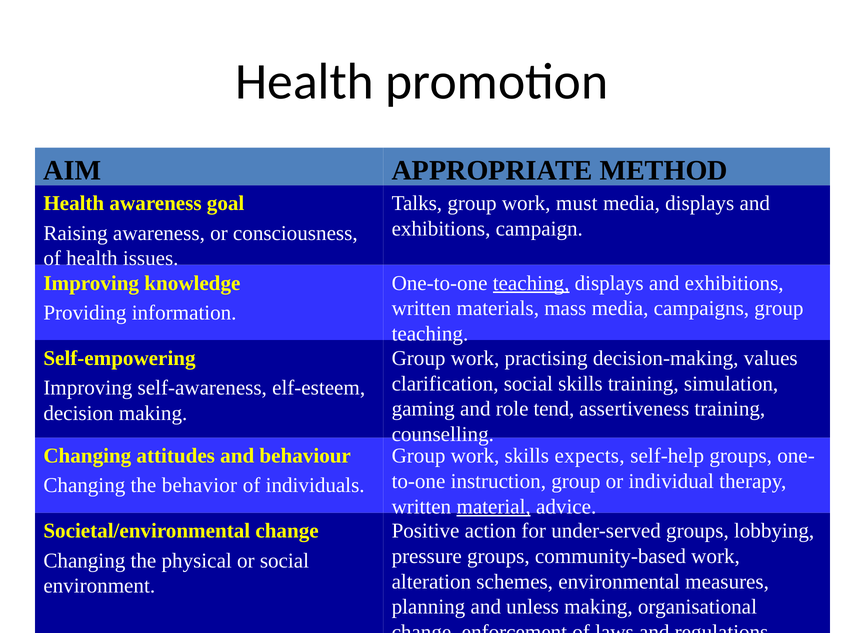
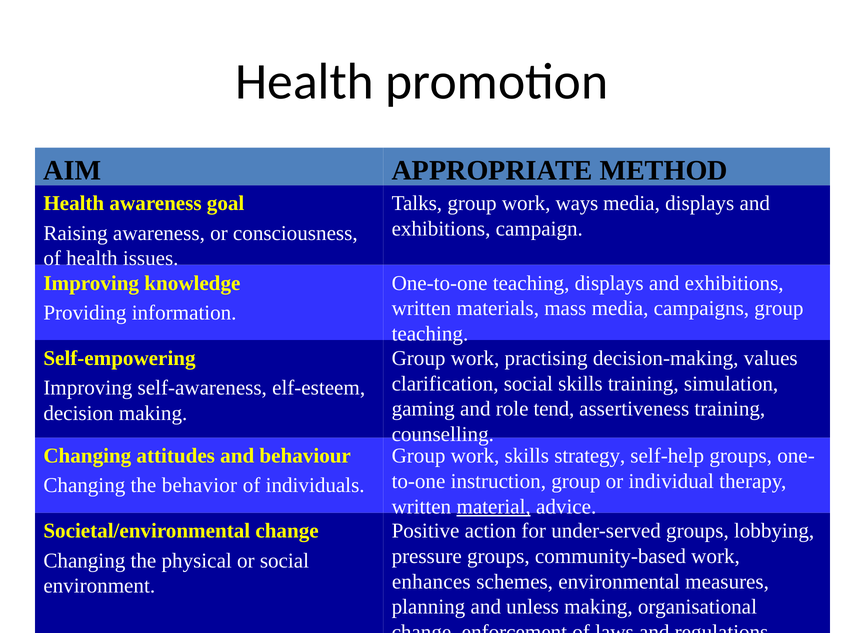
must: must -> ways
teaching at (531, 283) underline: present -> none
expects: expects -> strategy
alteration: alteration -> enhances
